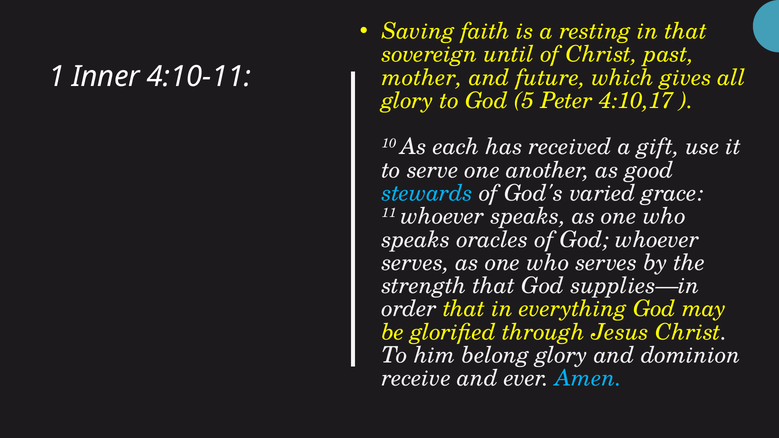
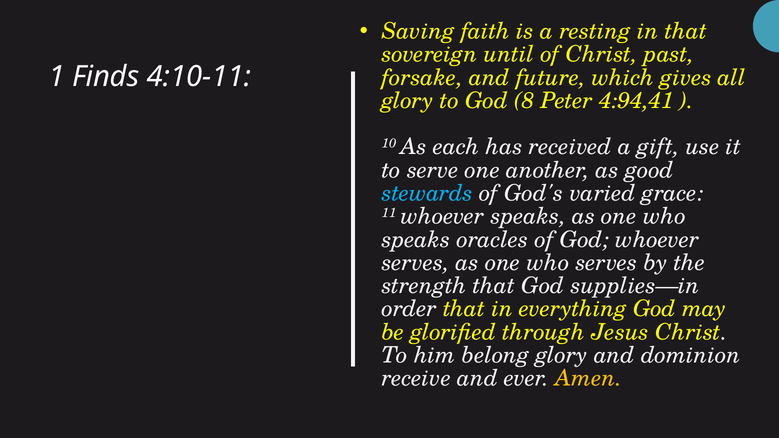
Inner: Inner -> Finds
mother: mother -> forsake
5: 5 -> 8
4:10,17: 4:10,17 -> 4:94,41
Amen colour: light blue -> yellow
